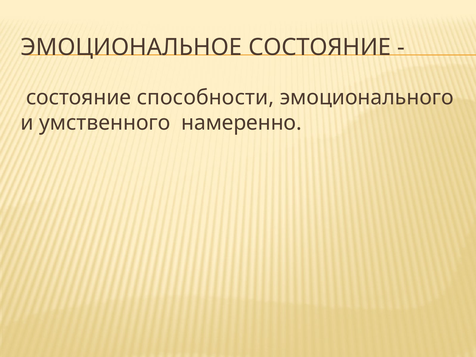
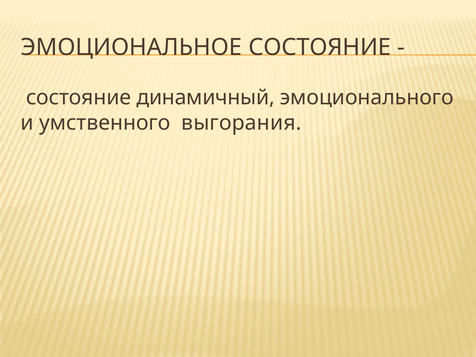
способности: способности -> динамичный
намеренно: намеренно -> выгорания
